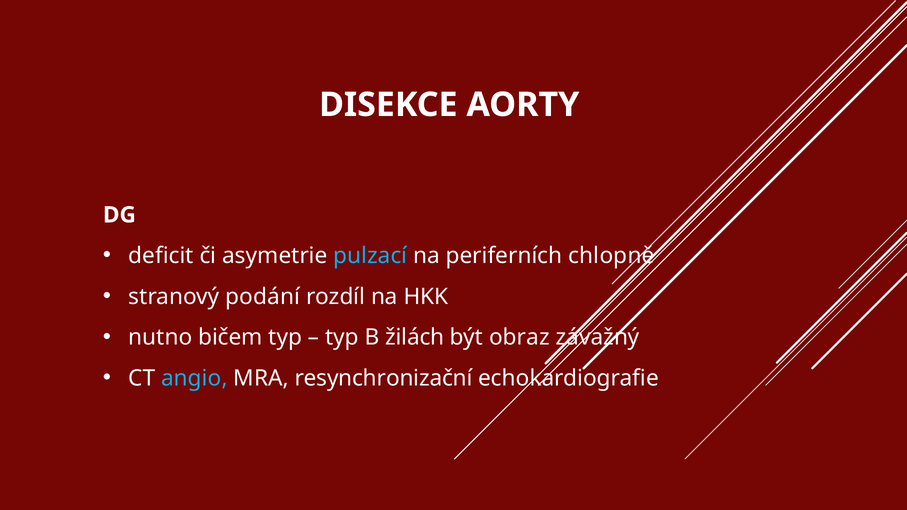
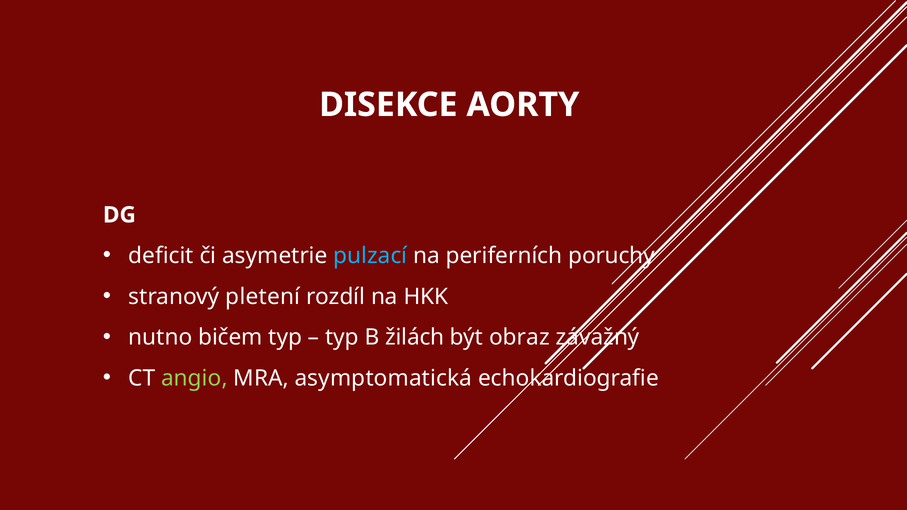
chlopně: chlopně -> poruchy
podání: podání -> pletení
angio colour: light blue -> light green
resynchronizační: resynchronizační -> asymptomatická
